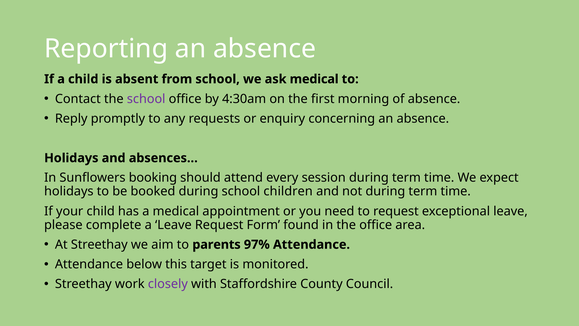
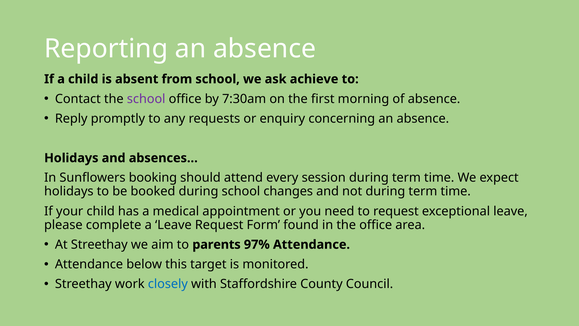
ask medical: medical -> achieve
4:30am: 4:30am -> 7:30am
children: children -> changes
closely colour: purple -> blue
